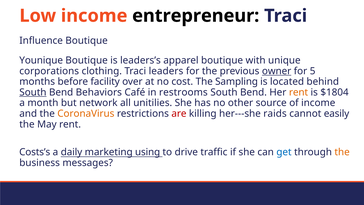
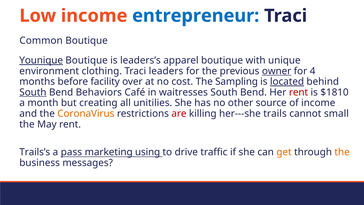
entrepreneur colour: black -> blue
Influence: Influence -> Common
Younique underline: none -> present
corporations: corporations -> environment
5: 5 -> 4
located underline: none -> present
restrooms: restrooms -> waitresses
rent at (299, 92) colour: orange -> red
$1804: $1804 -> $1810
network: network -> creating
raids: raids -> trails
easily: easily -> small
Costs’s: Costs’s -> Trails’s
daily: daily -> pass
get colour: blue -> orange
